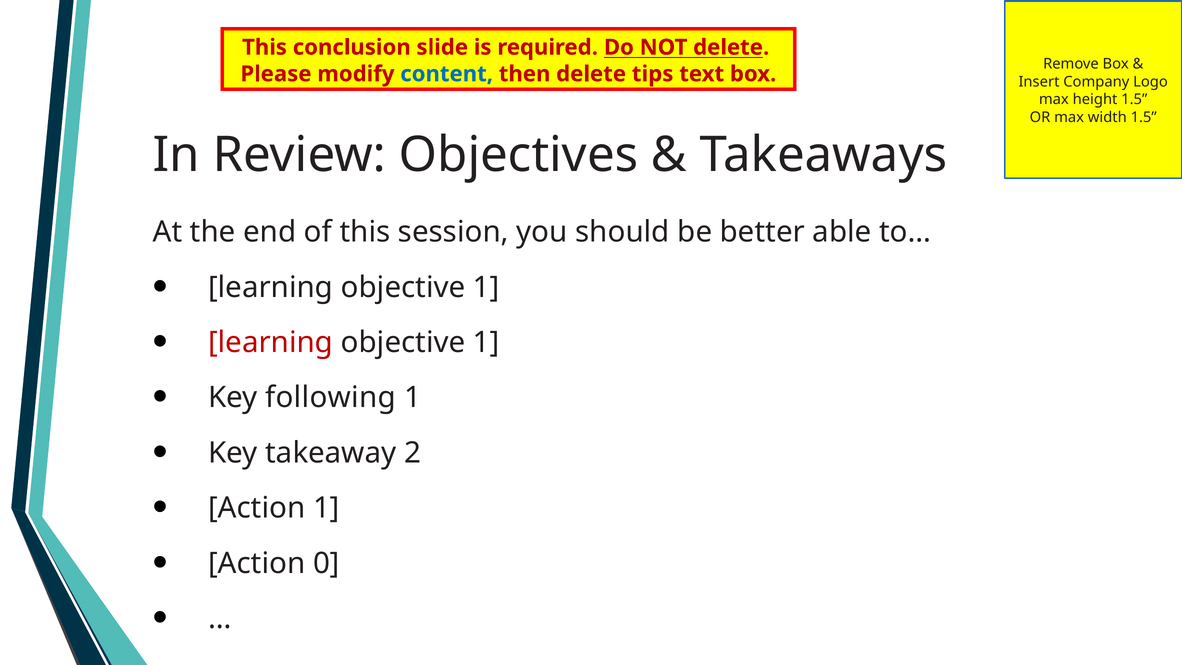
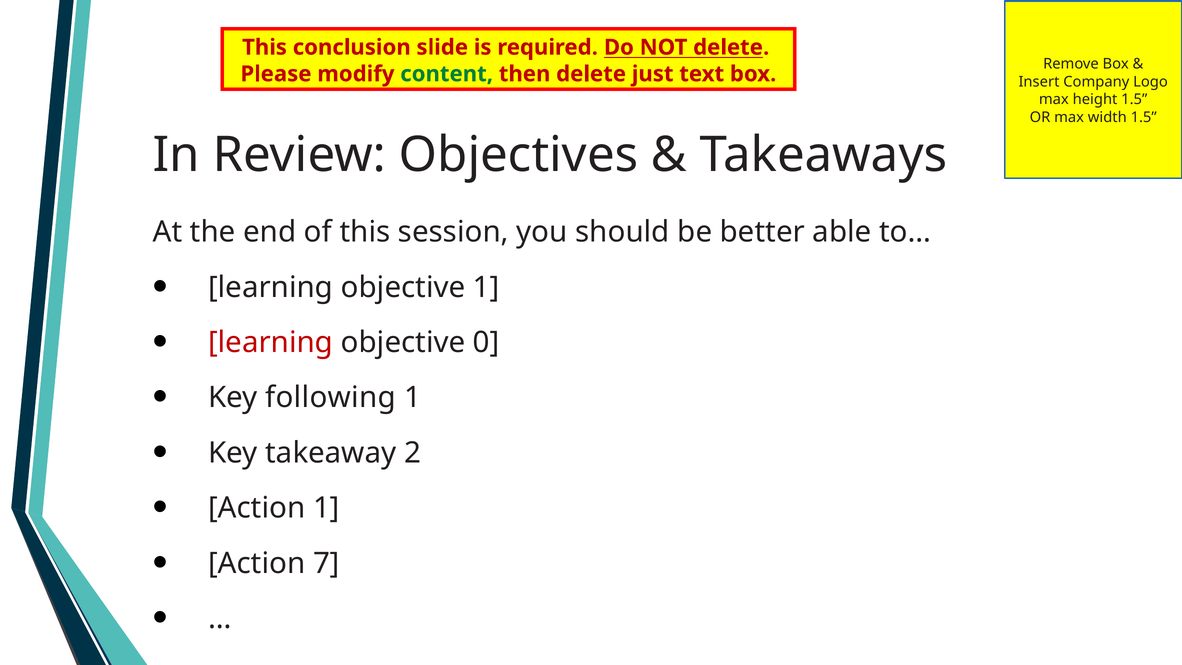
content colour: blue -> green
tips: tips -> just
1 at (486, 342): 1 -> 0
0: 0 -> 7
